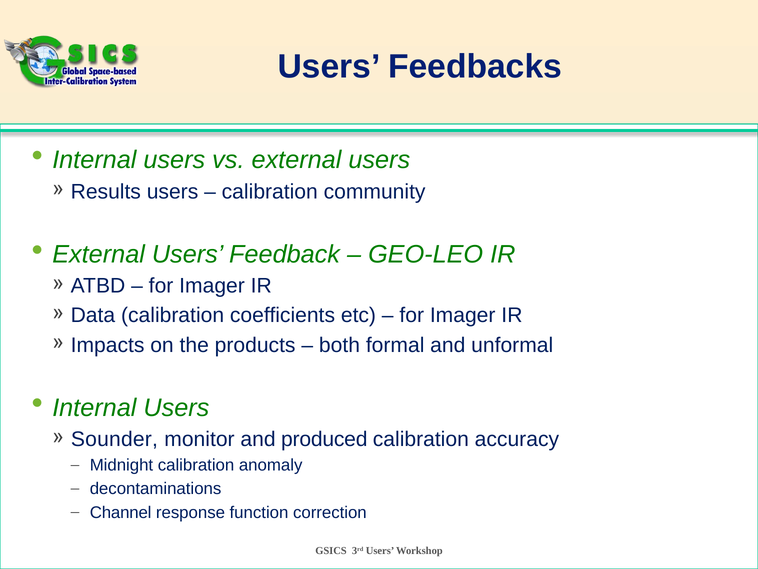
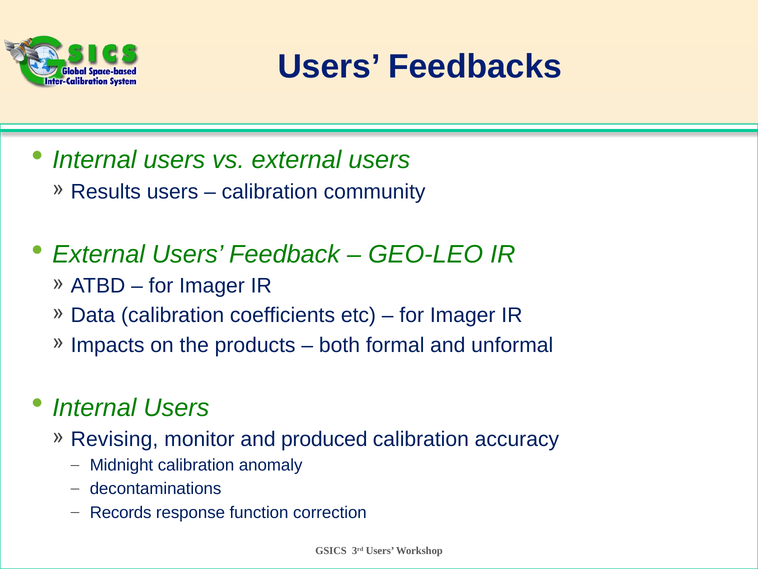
Sounder: Sounder -> Revising
Channel: Channel -> Records
